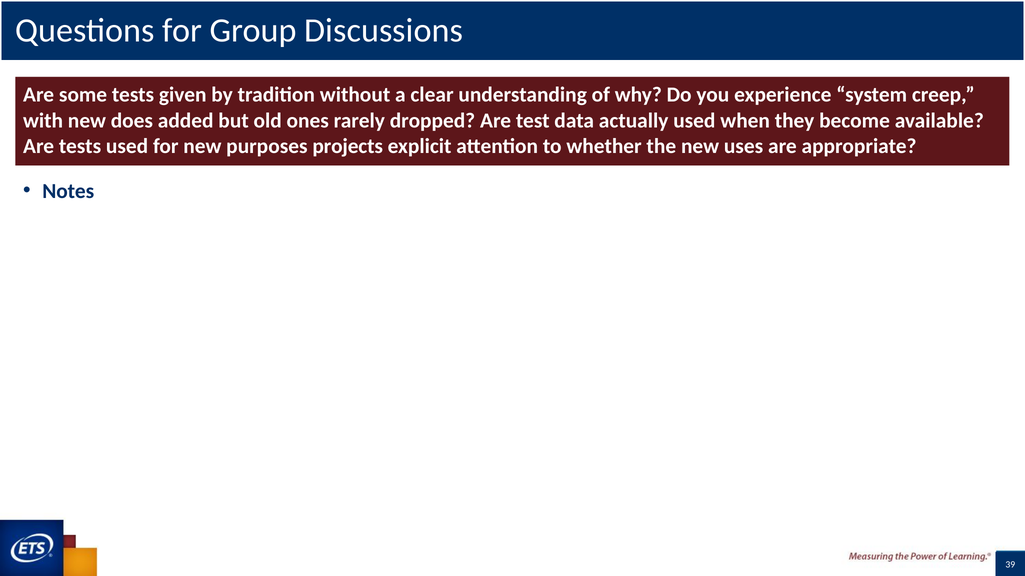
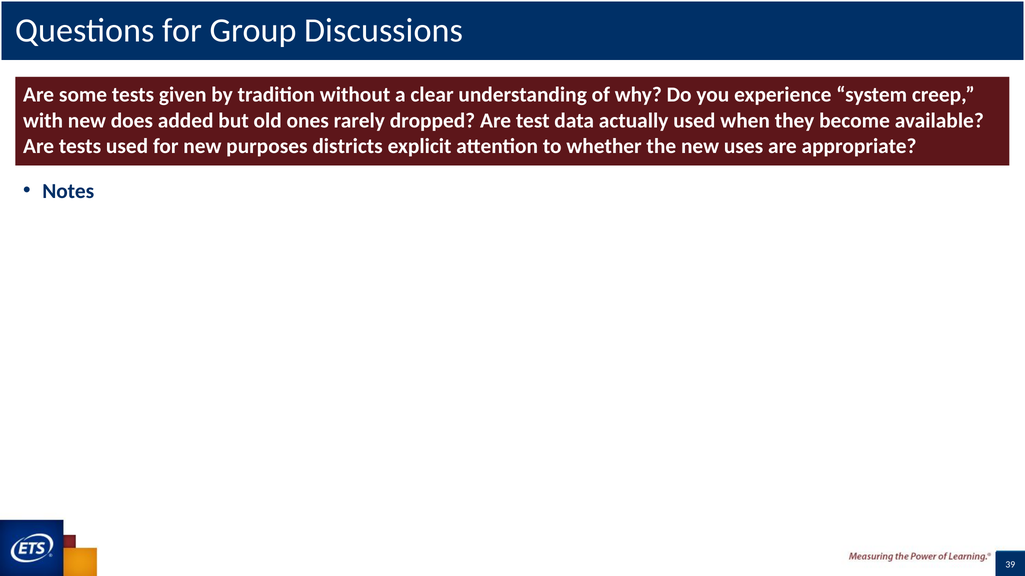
projects: projects -> districts
